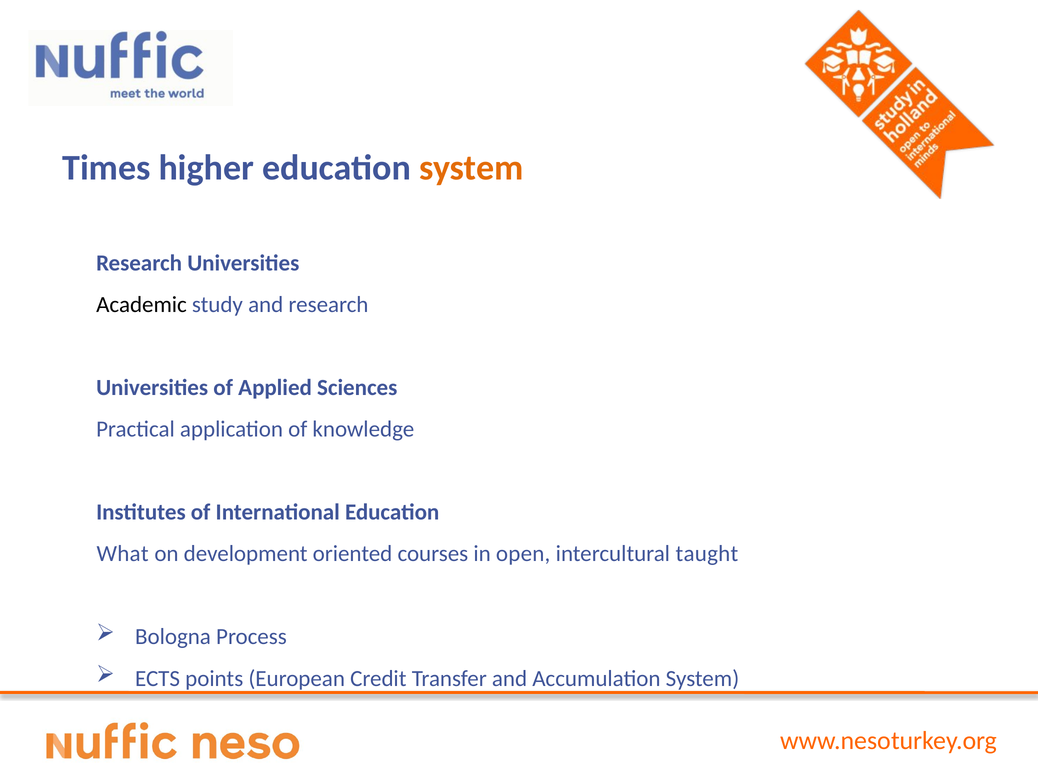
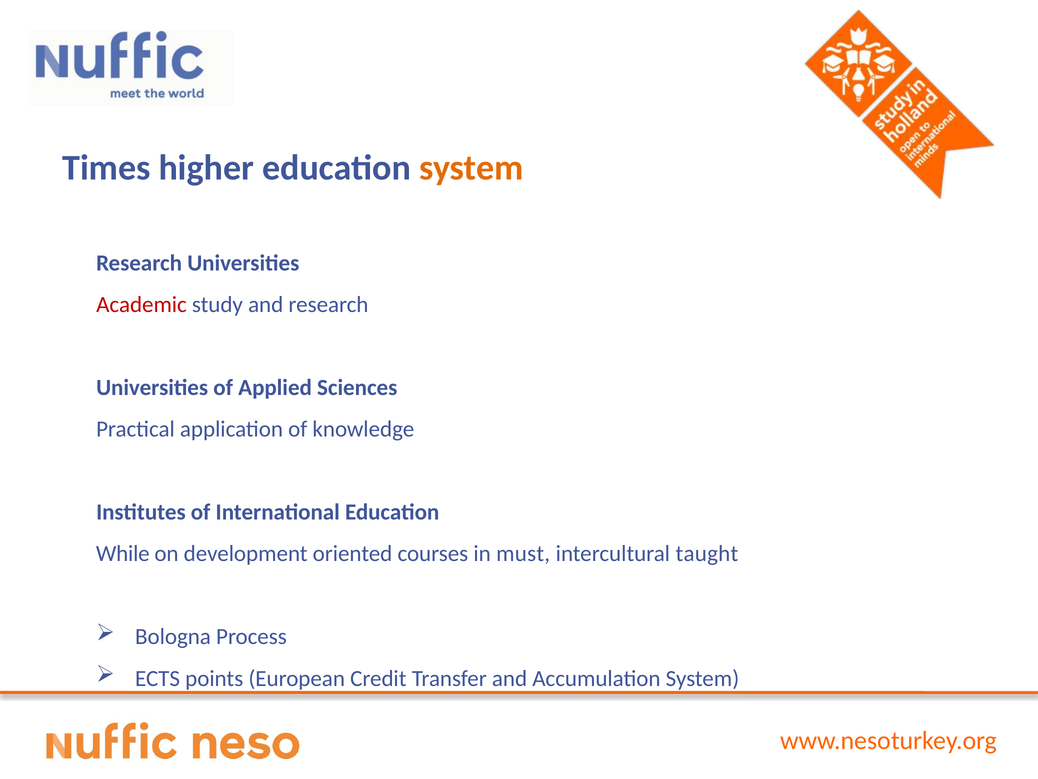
Academic colour: black -> red
What: What -> While
open: open -> must
